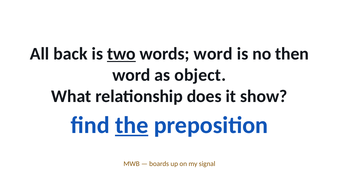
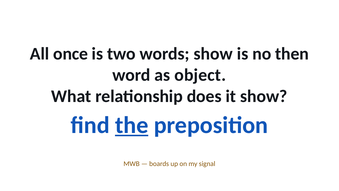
back: back -> once
two underline: present -> none
words word: word -> show
